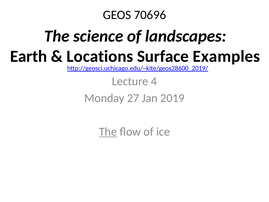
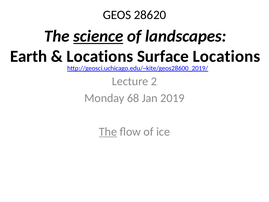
70696: 70696 -> 28620
science underline: none -> present
Surface Examples: Examples -> Locations
4: 4 -> 2
27: 27 -> 68
